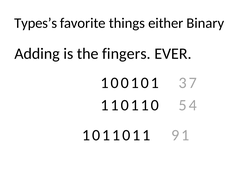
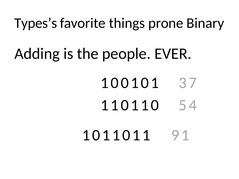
either: either -> prone
fingers: fingers -> people
